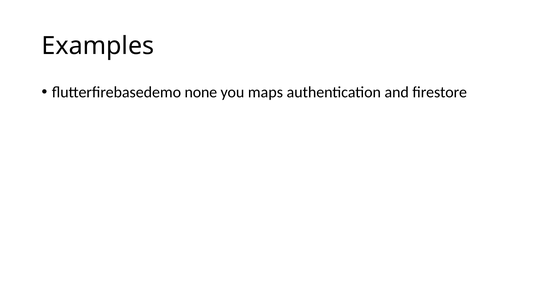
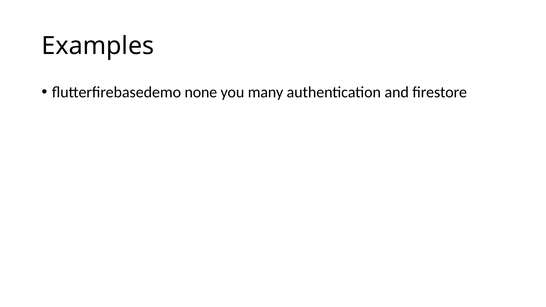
maps: maps -> many
